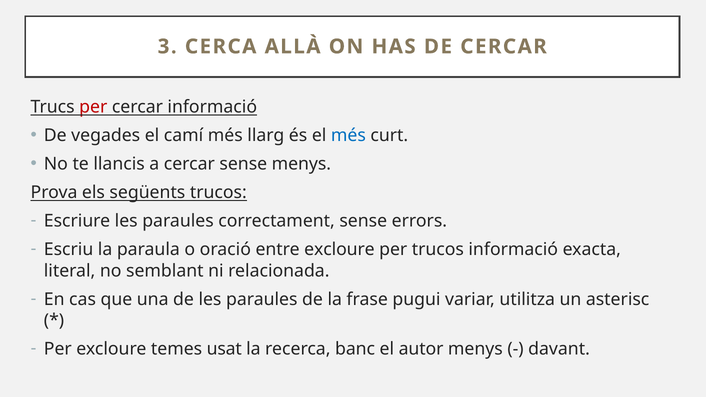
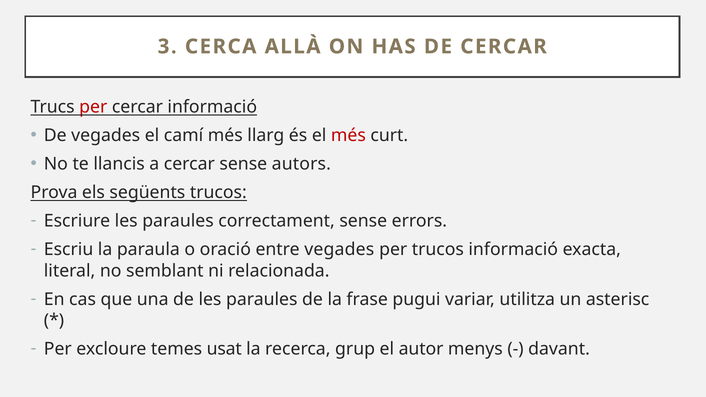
més at (348, 136) colour: blue -> red
sense menys: menys -> autors
entre excloure: excloure -> vegades
banc: banc -> grup
